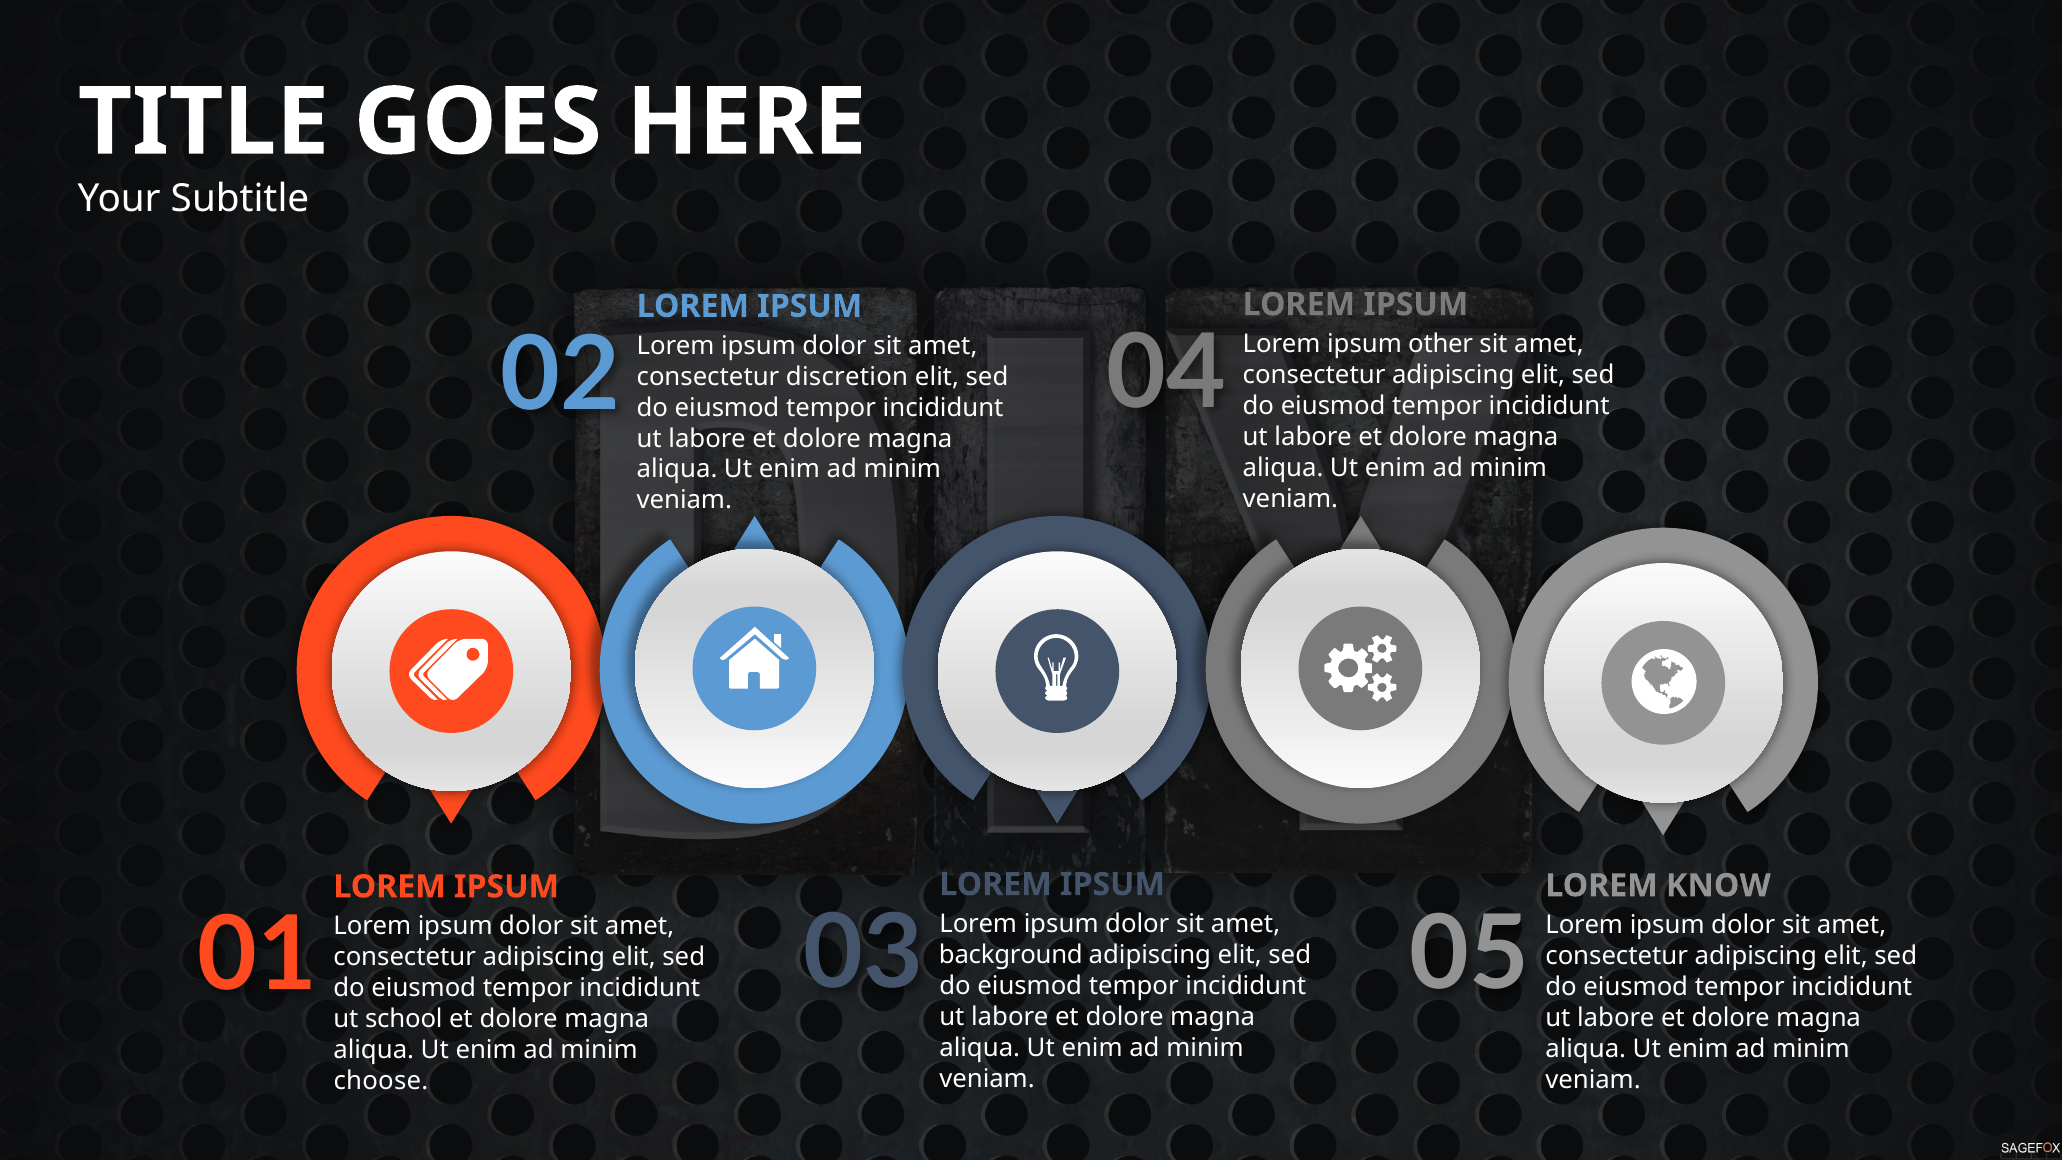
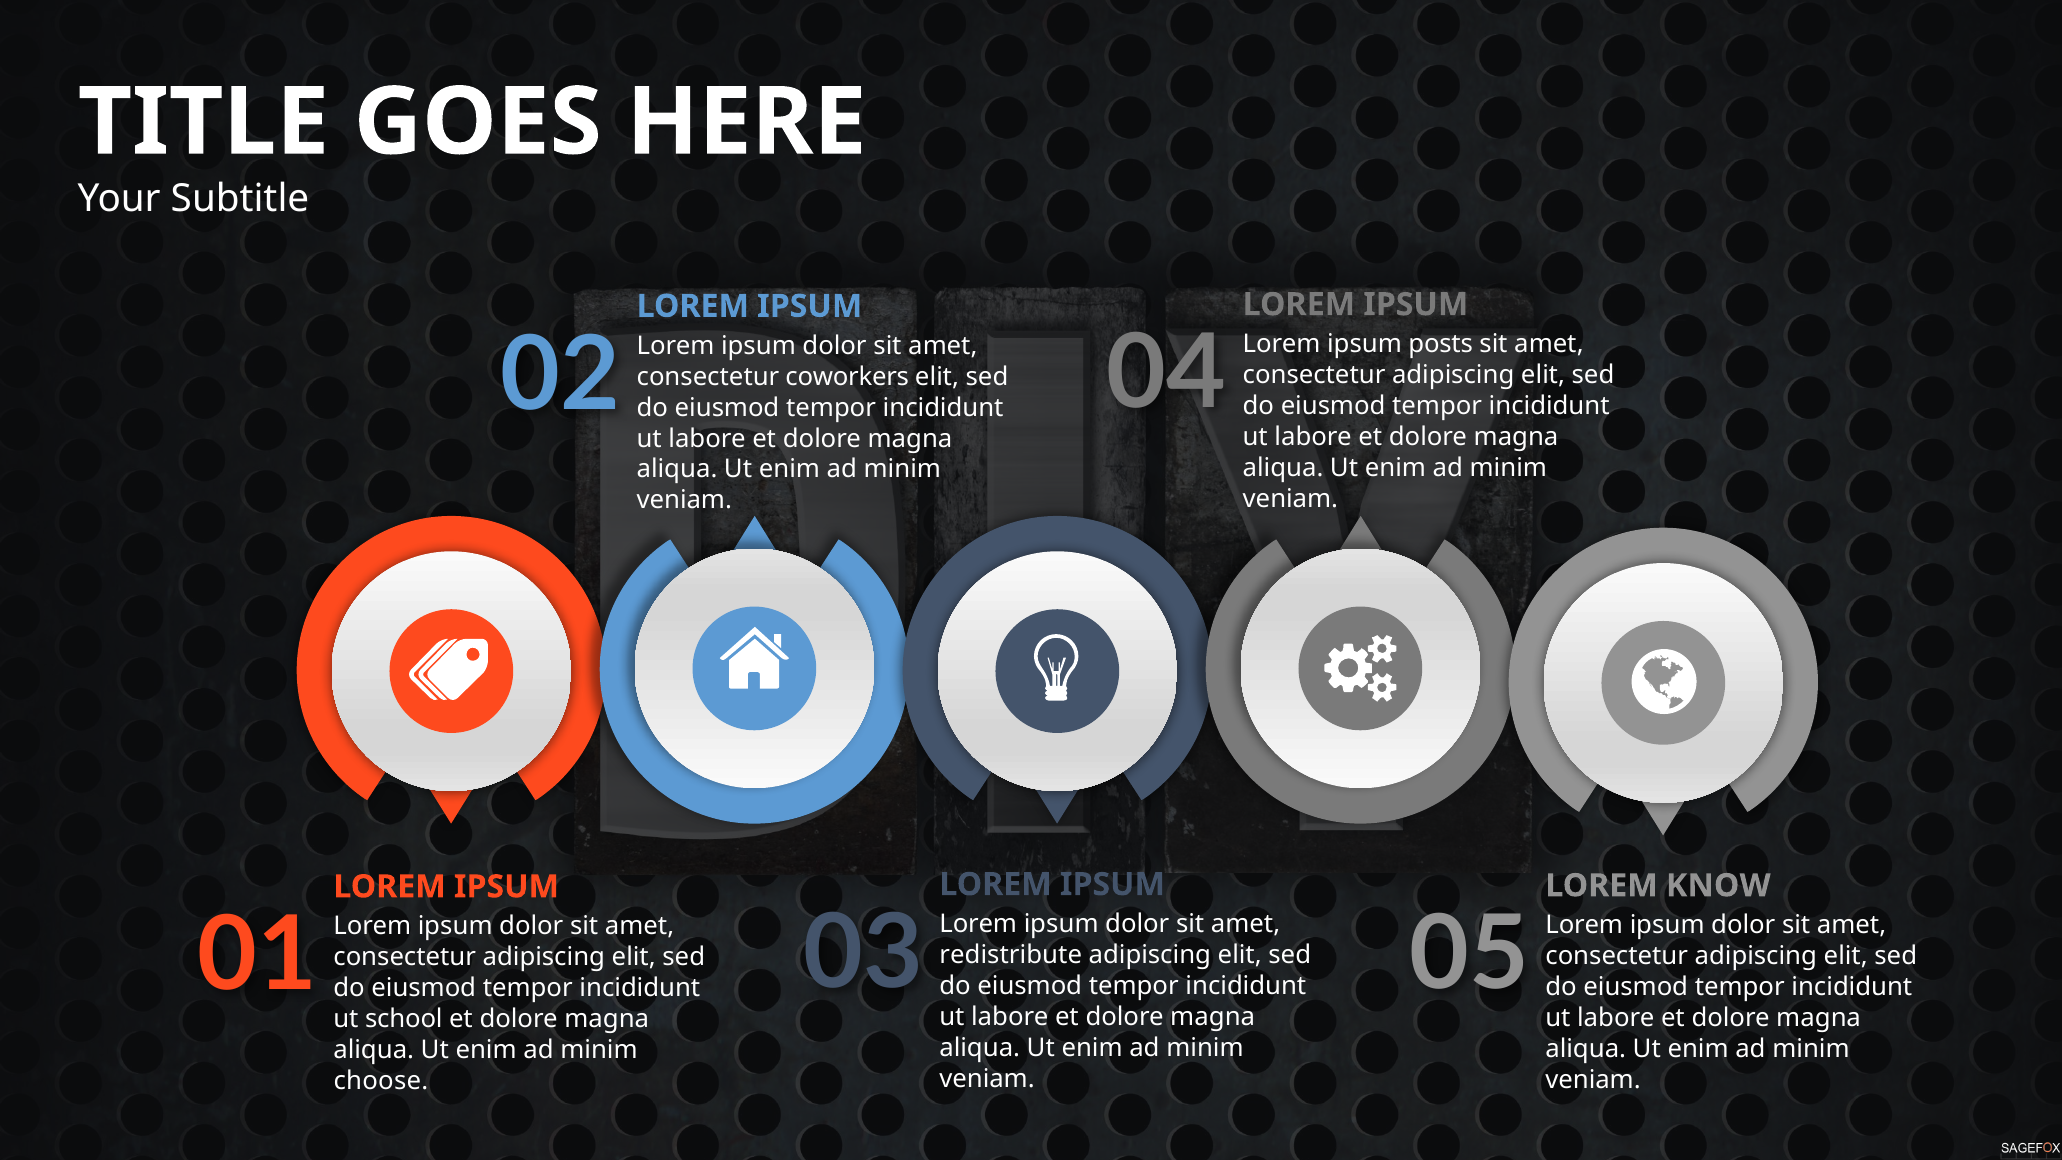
other: other -> posts
discretion: discretion -> coworkers
background: background -> redistribute
